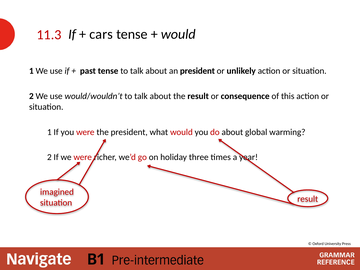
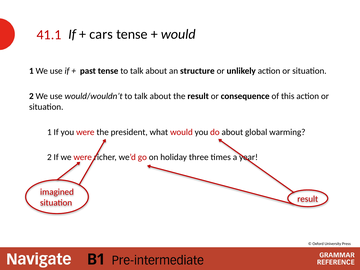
11.3: 11.3 -> 41.1
an president: president -> structure
